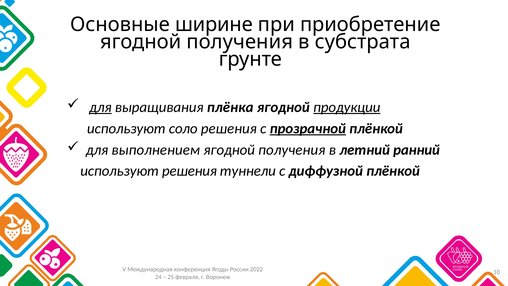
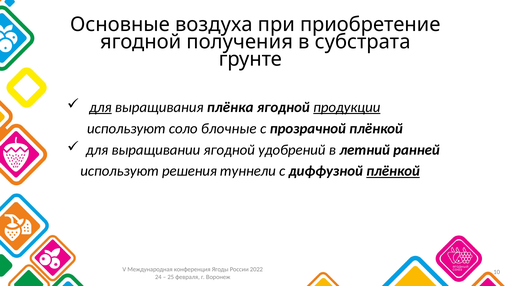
ширине: ширине -> воздуха
соло решения: решения -> блочные
прозрачной underline: present -> none
выполнением: выполнением -> выращивании
получения at (292, 150): получения -> удобрений
ранний: ранний -> ранней
плёнкой at (393, 171) underline: none -> present
